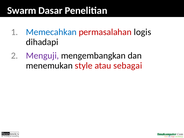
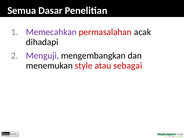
Swarm: Swarm -> Semua
Memecahkan colour: blue -> purple
logis: logis -> acak
